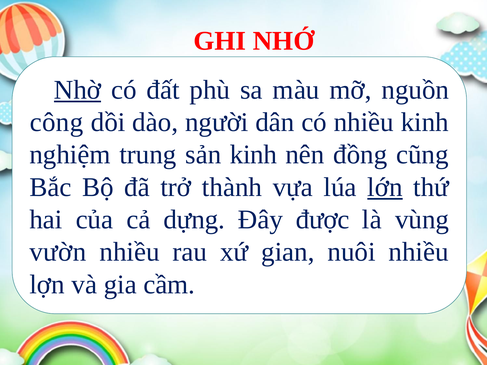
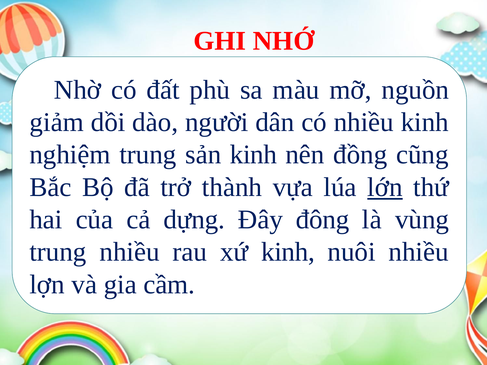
Nhờ underline: present -> none
công: công -> giảm
được: được -> đông
vườn at (58, 252): vườn -> trung
xứ gian: gian -> kinh
